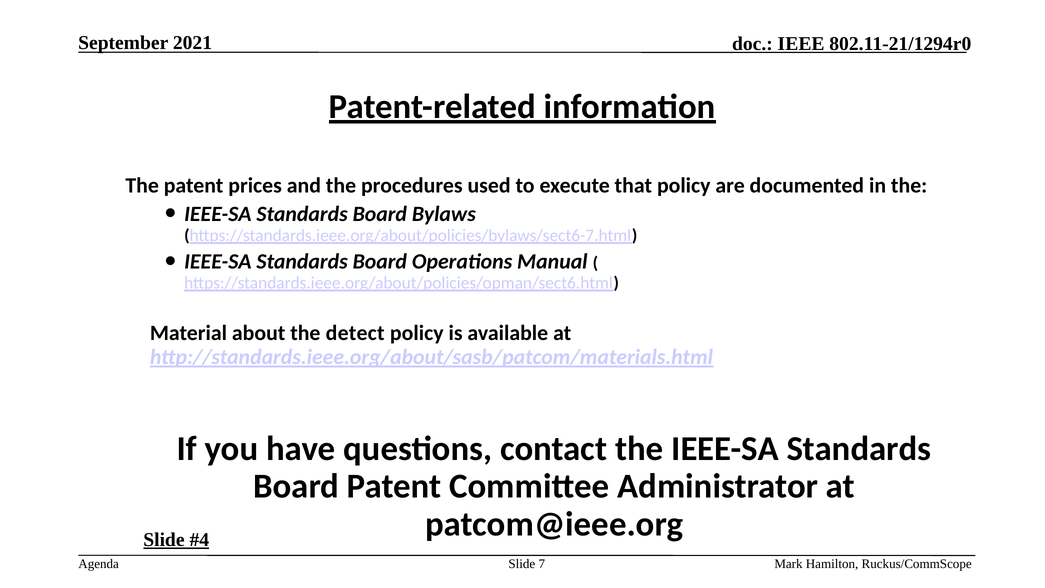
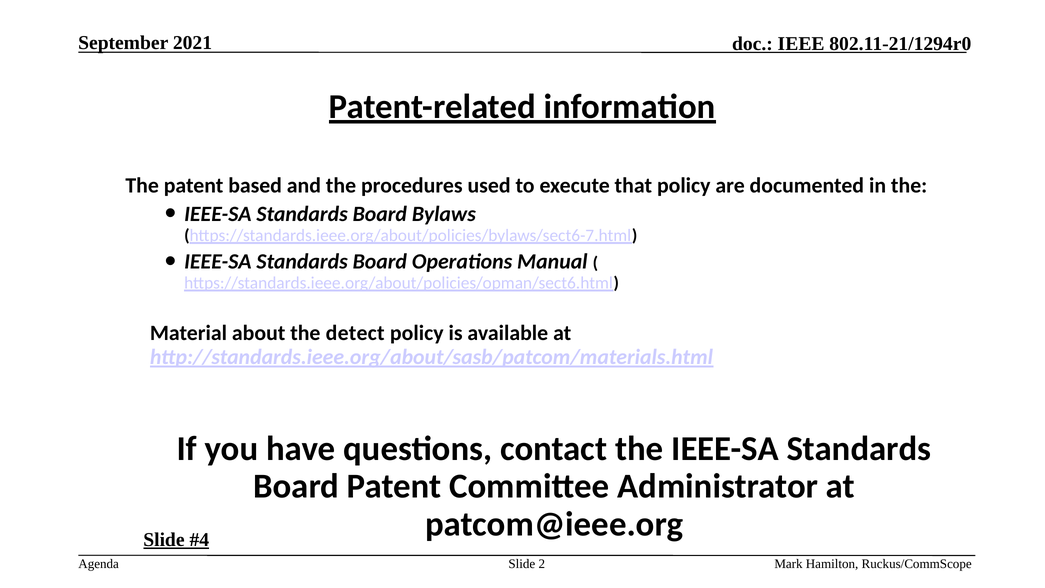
prices: prices -> based
7: 7 -> 2
